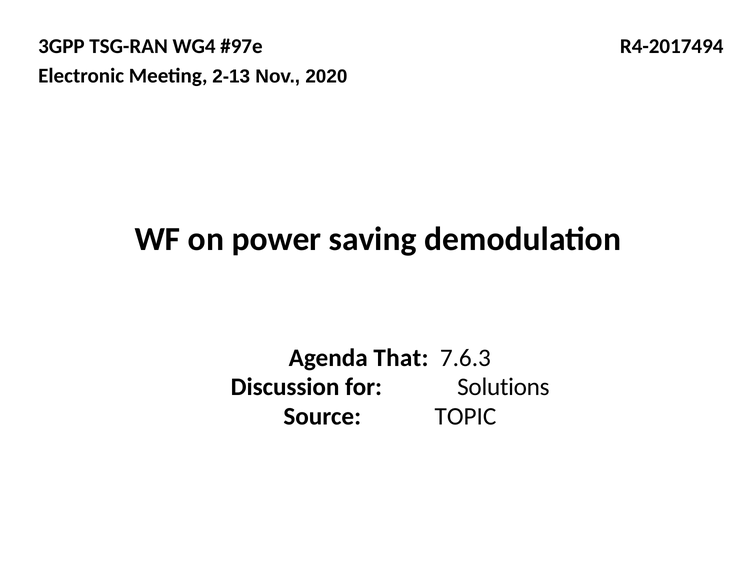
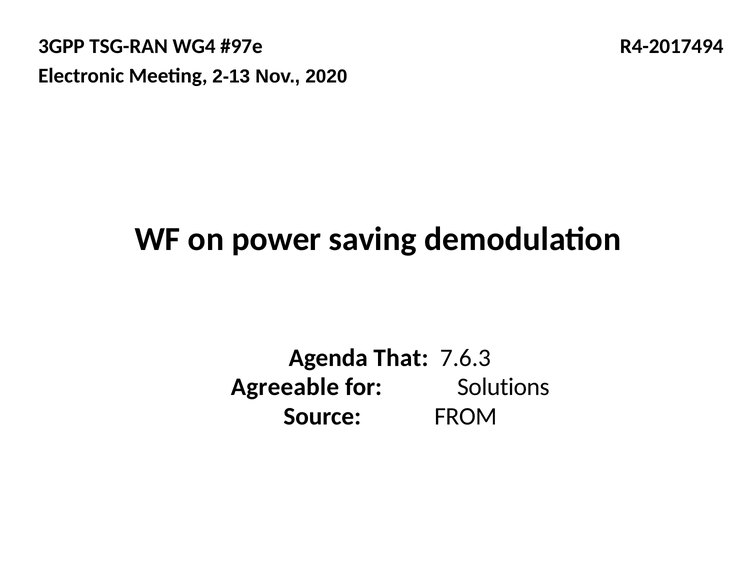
Discussion: Discussion -> Agreeable
TOPIC: TOPIC -> FROM
